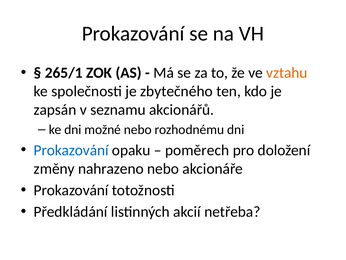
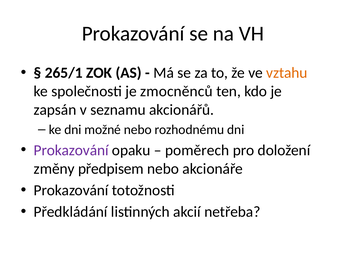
zbytečného: zbytečného -> zmocněnců
Prokazování at (71, 150) colour: blue -> purple
nahrazeno: nahrazeno -> předpisem
